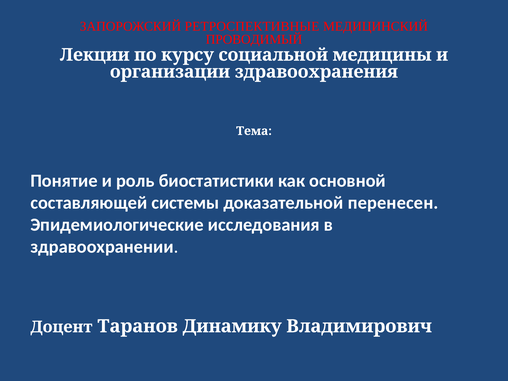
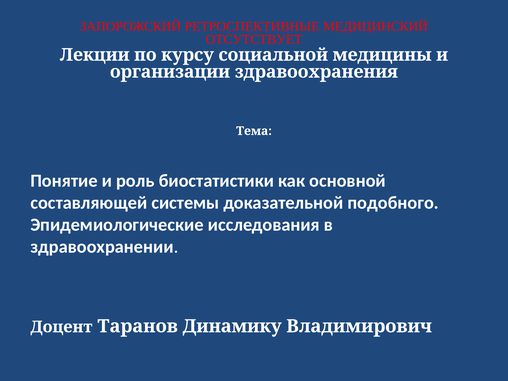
ПРОВОДИМЫЙ: ПРОВОДИМЫЙ -> ОТСУТСТВУЕТ
перенесен: перенесен -> подобного
